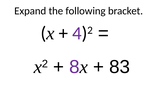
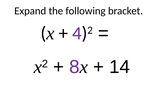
83: 83 -> 14
